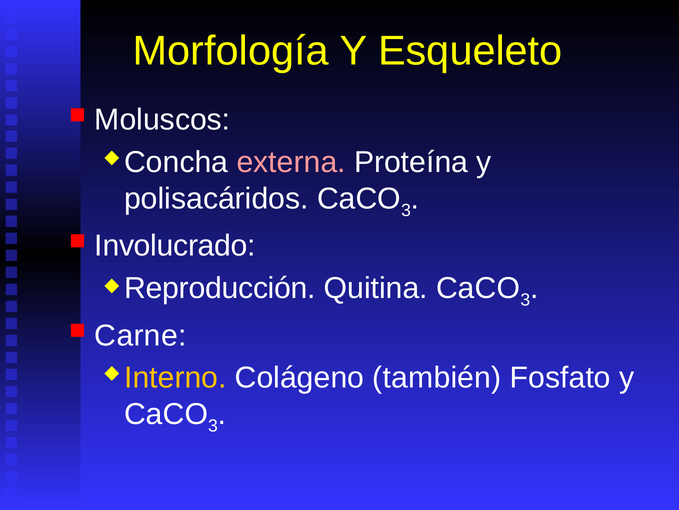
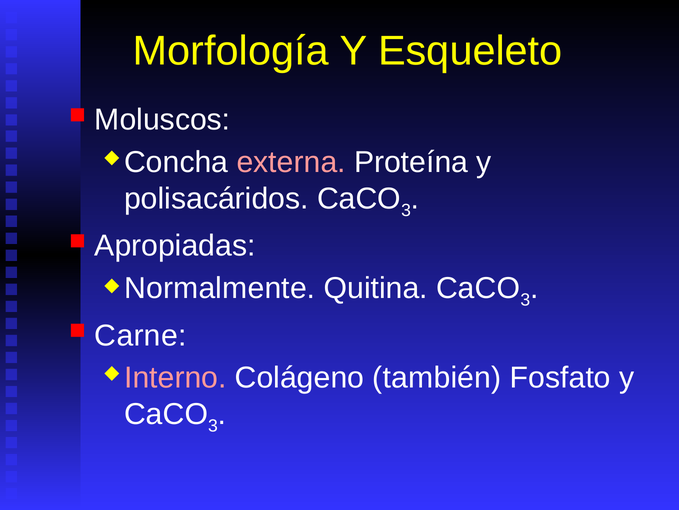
Involucrado: Involucrado -> Apropiadas
Reproducción: Reproducción -> Normalmente
Interno colour: yellow -> pink
